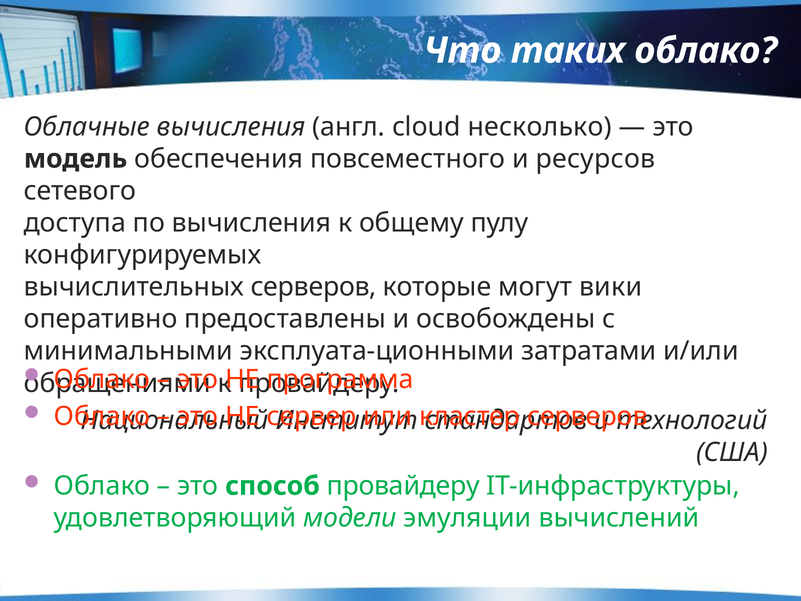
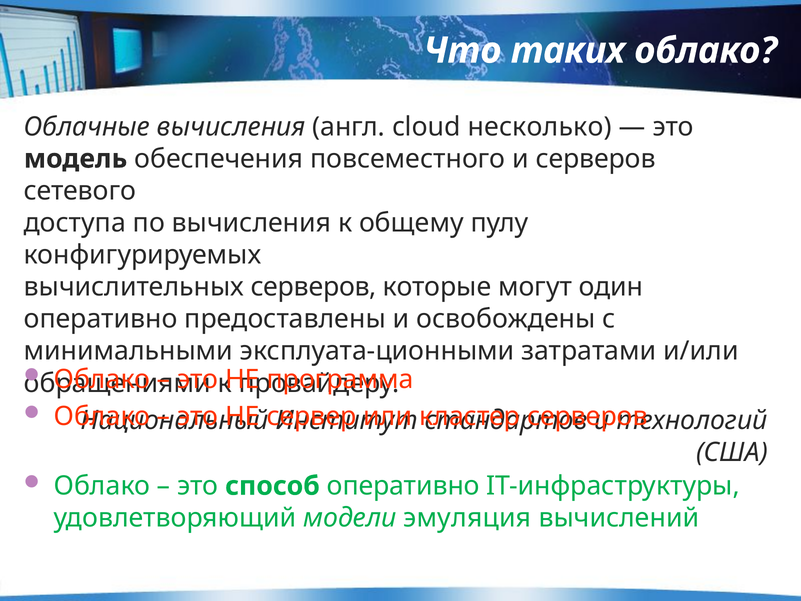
и ресурсов: ресурсов -> серверов
вики: вики -> один
способ провайдеру: провайдеру -> оперативно
эмуляции: эмуляции -> эмуляция
